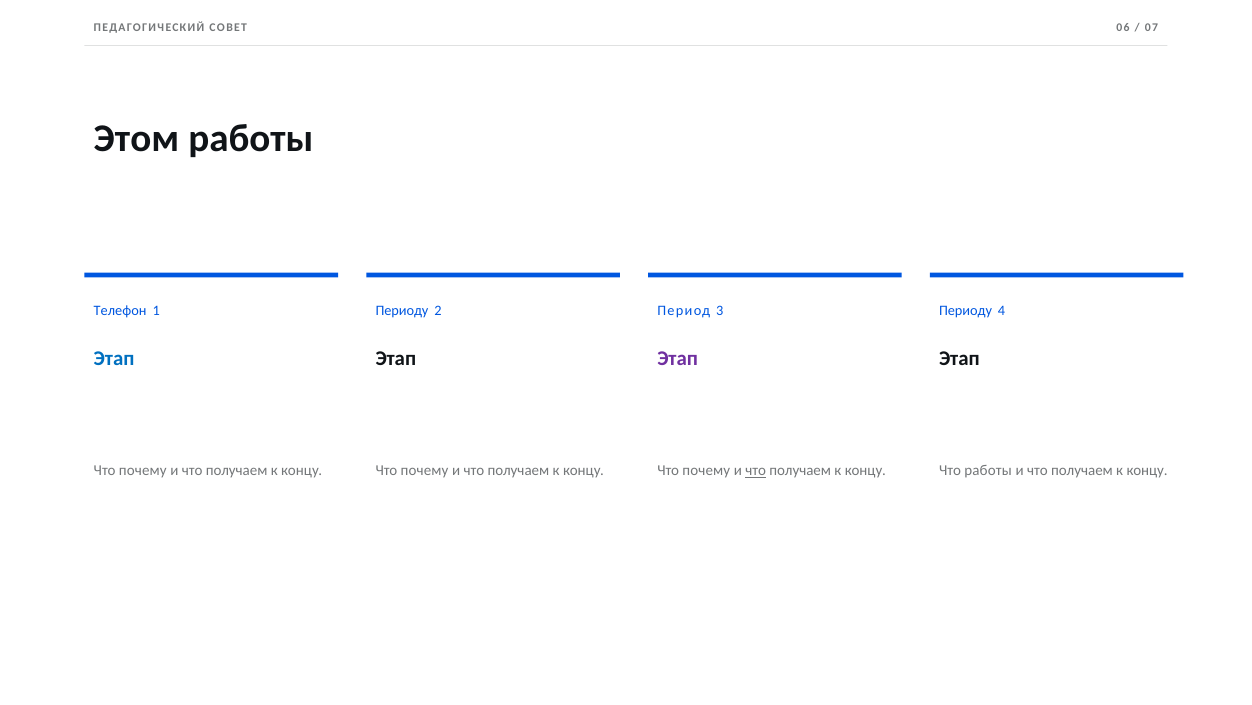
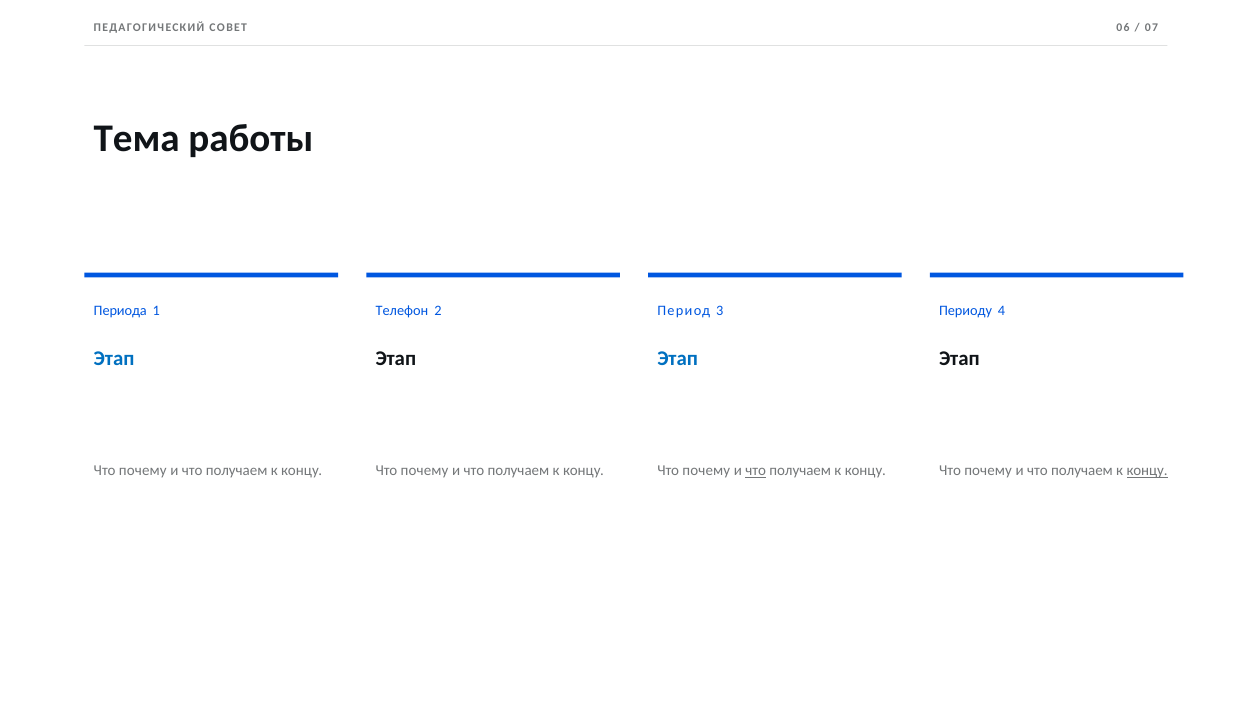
Этом: Этом -> Тема
Телефон: Телефон -> Периода
Периоду at (402, 311): Периоду -> Телефон
Этап at (678, 358) colour: purple -> blue
работы at (988, 471): работы -> почему
концу at (1147, 471) underline: none -> present
